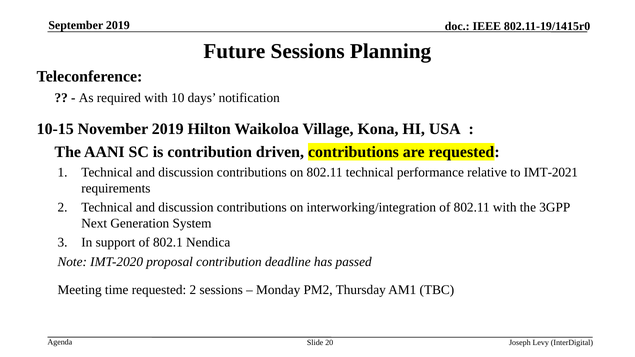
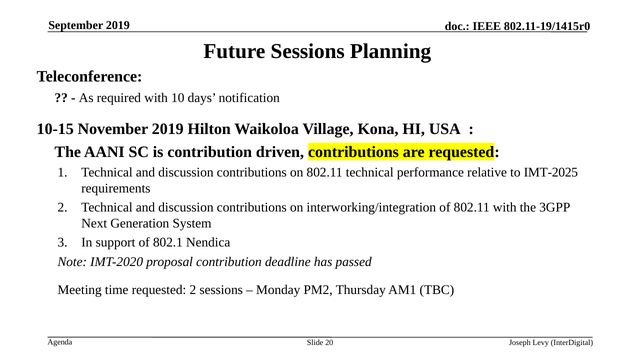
IMT-2021: IMT-2021 -> IMT-2025
